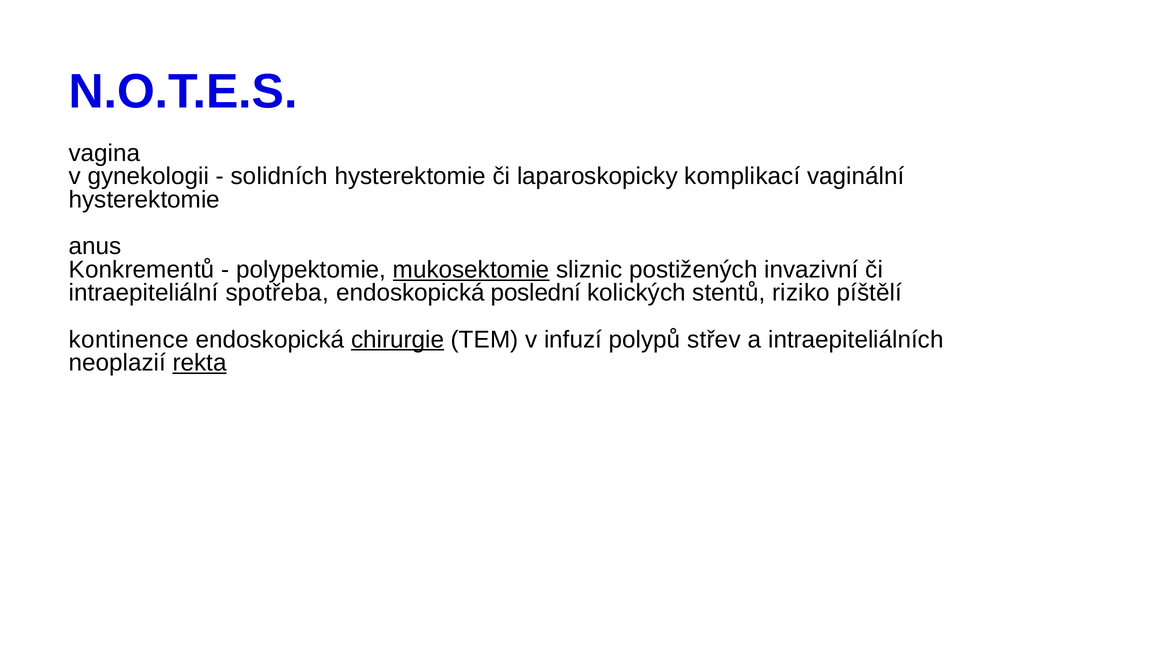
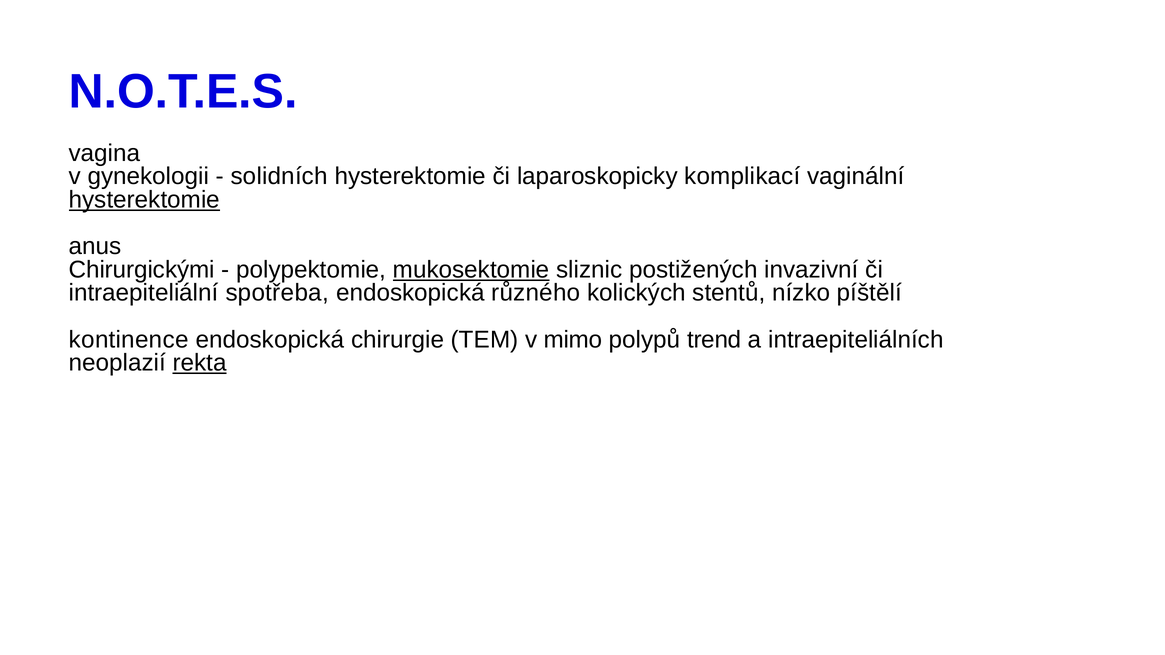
hysterektomie at (144, 200) underline: none -> present
Konkrementů: Konkrementů -> Chirurgickými
poslední: poslední -> různého
riziko: riziko -> nízko
chirurgie underline: present -> none
infuzí: infuzí -> mimo
střev: střev -> trend
